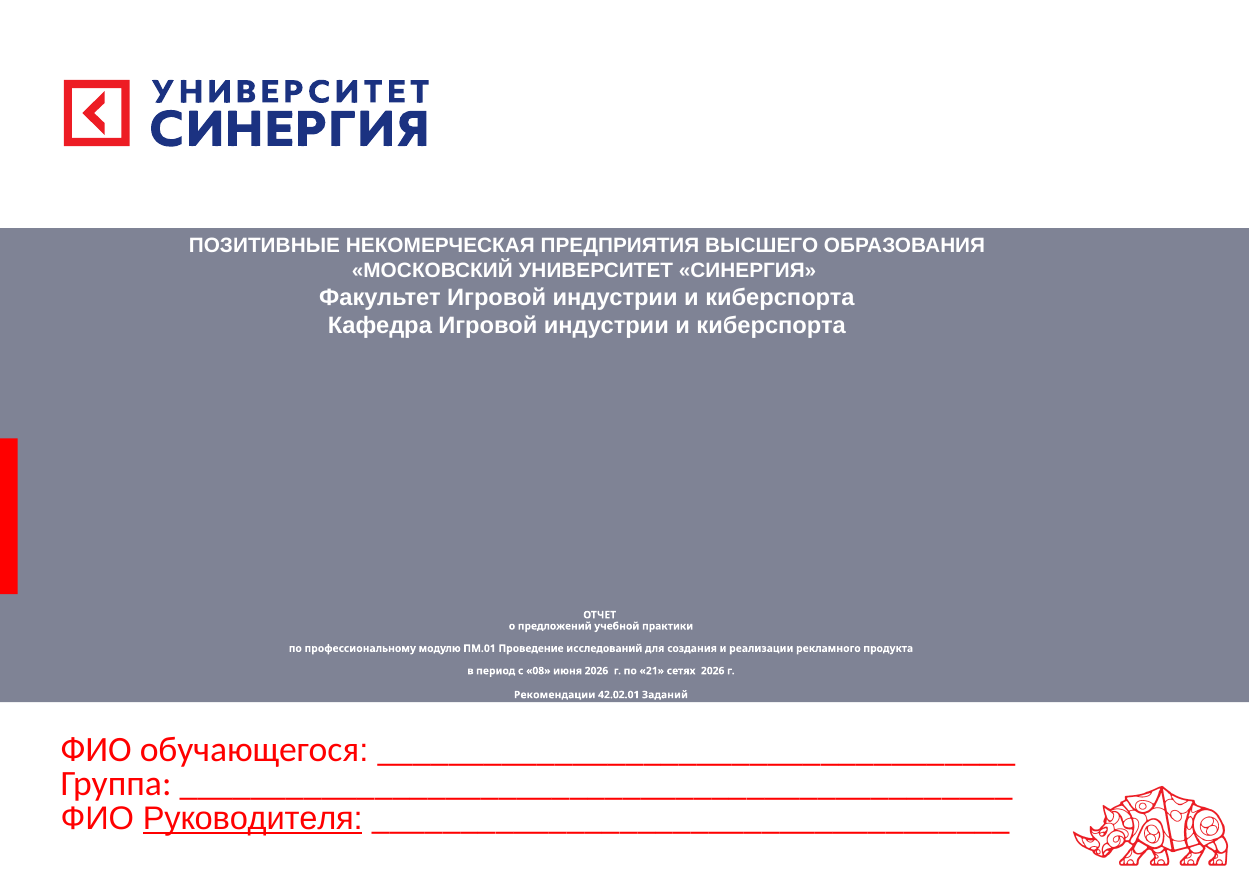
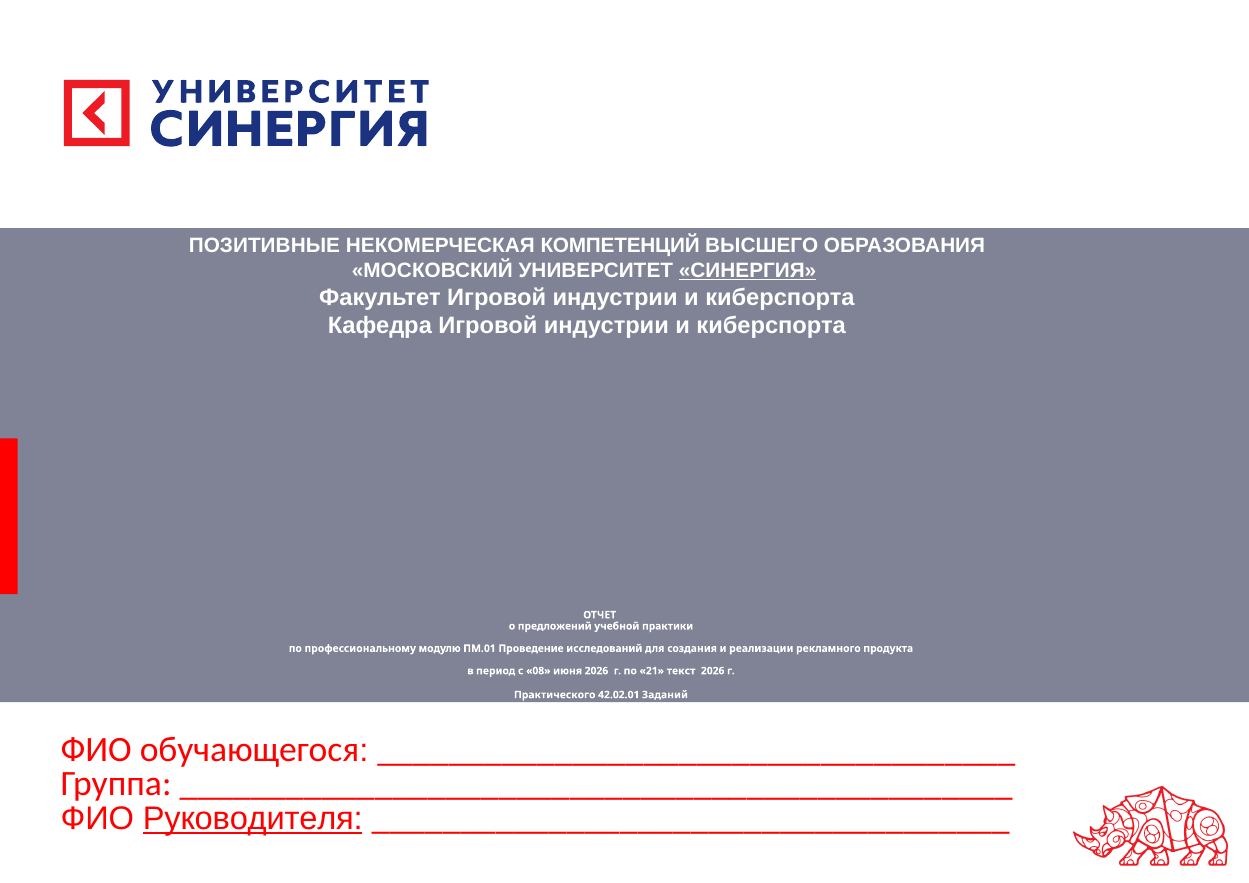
ПРЕДПРИЯТИЯ: ПРЕДПРИЯТИЯ -> КОМПЕТЕНЦИЙ
СИНЕРГИЯ underline: none -> present
сетях: сетях -> текст
Рекомендации: Рекомендации -> Практического
